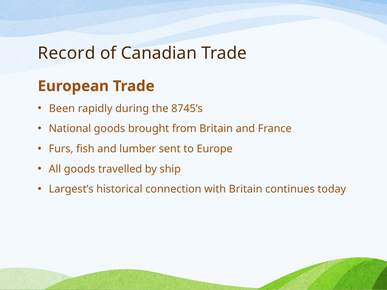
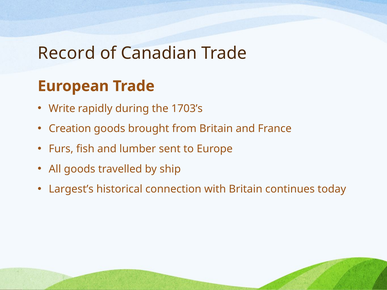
Been: Been -> Write
8745’s: 8745’s -> 1703’s
National: National -> Creation
